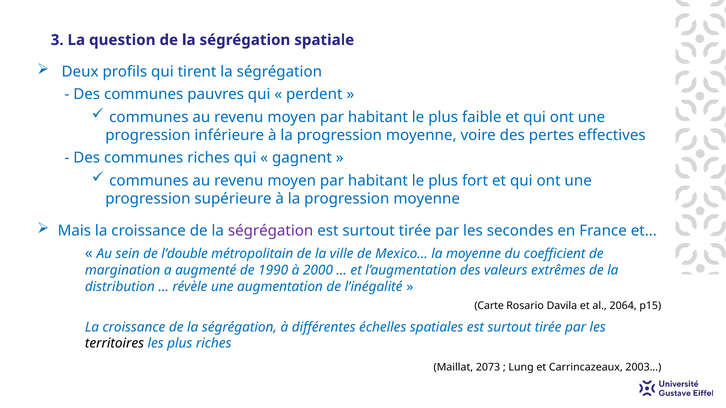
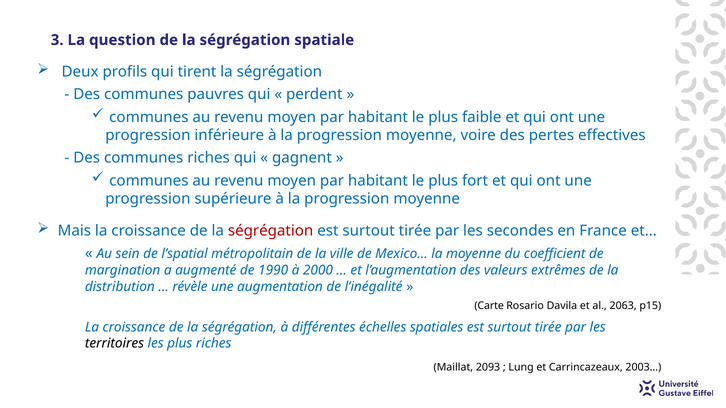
ségrégation at (271, 231) colour: purple -> red
l’double: l’double -> l’spatial
2064: 2064 -> 2063
2073: 2073 -> 2093
